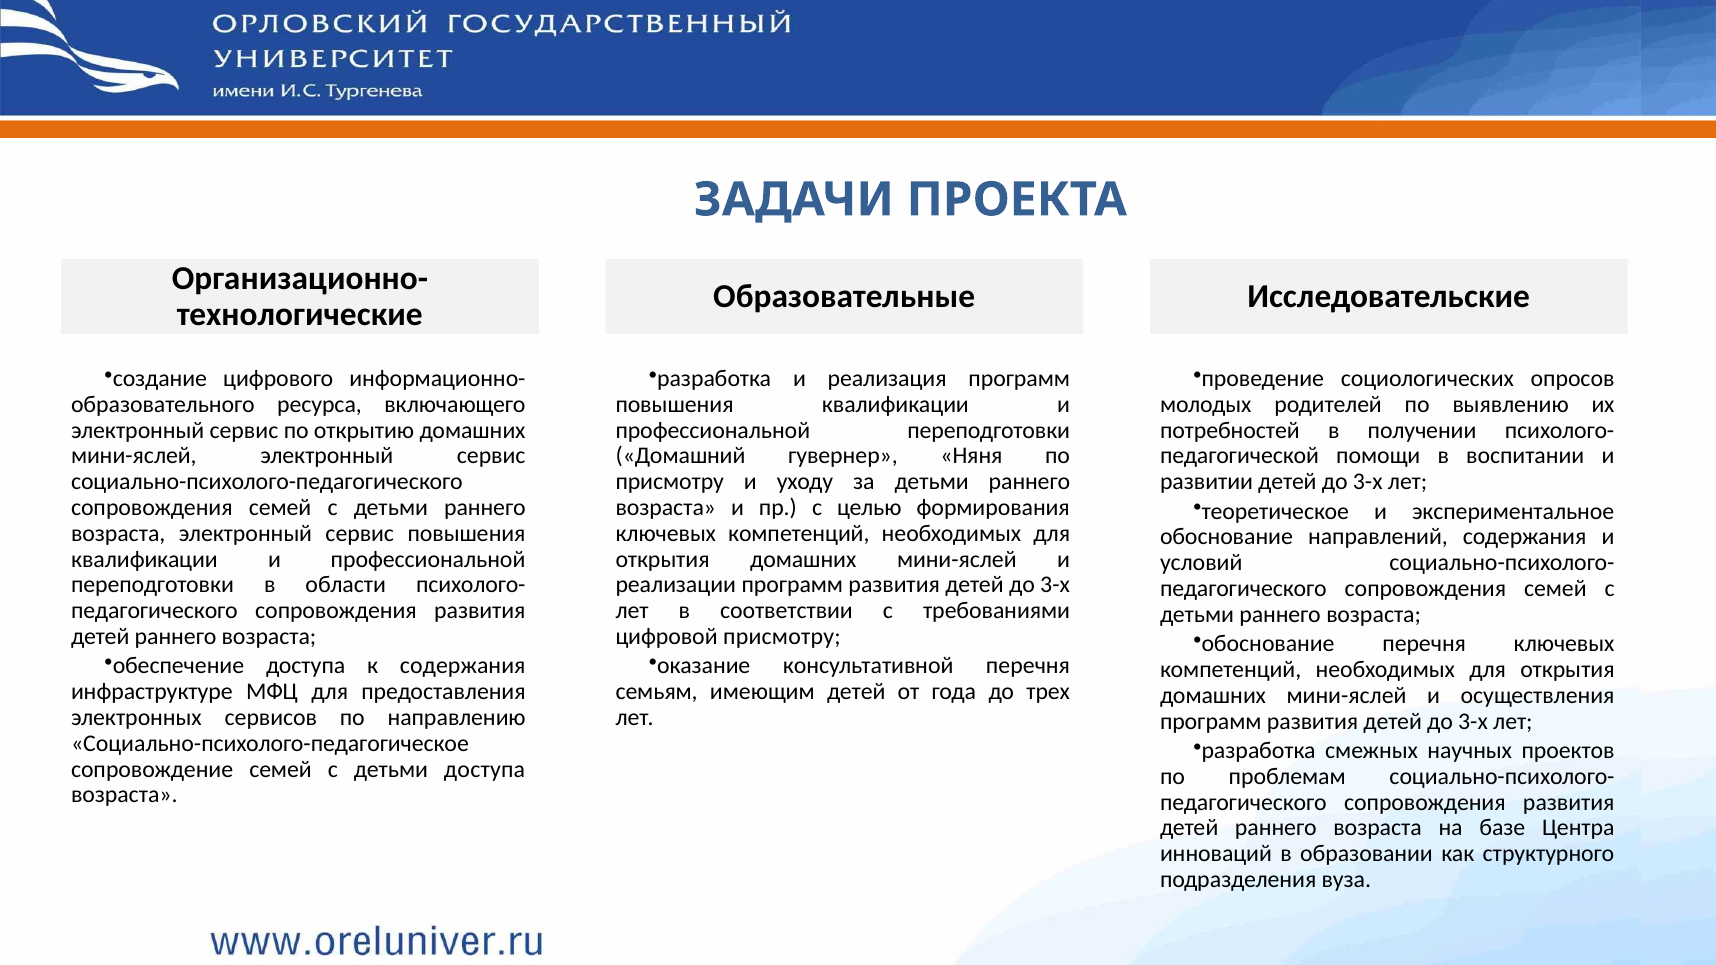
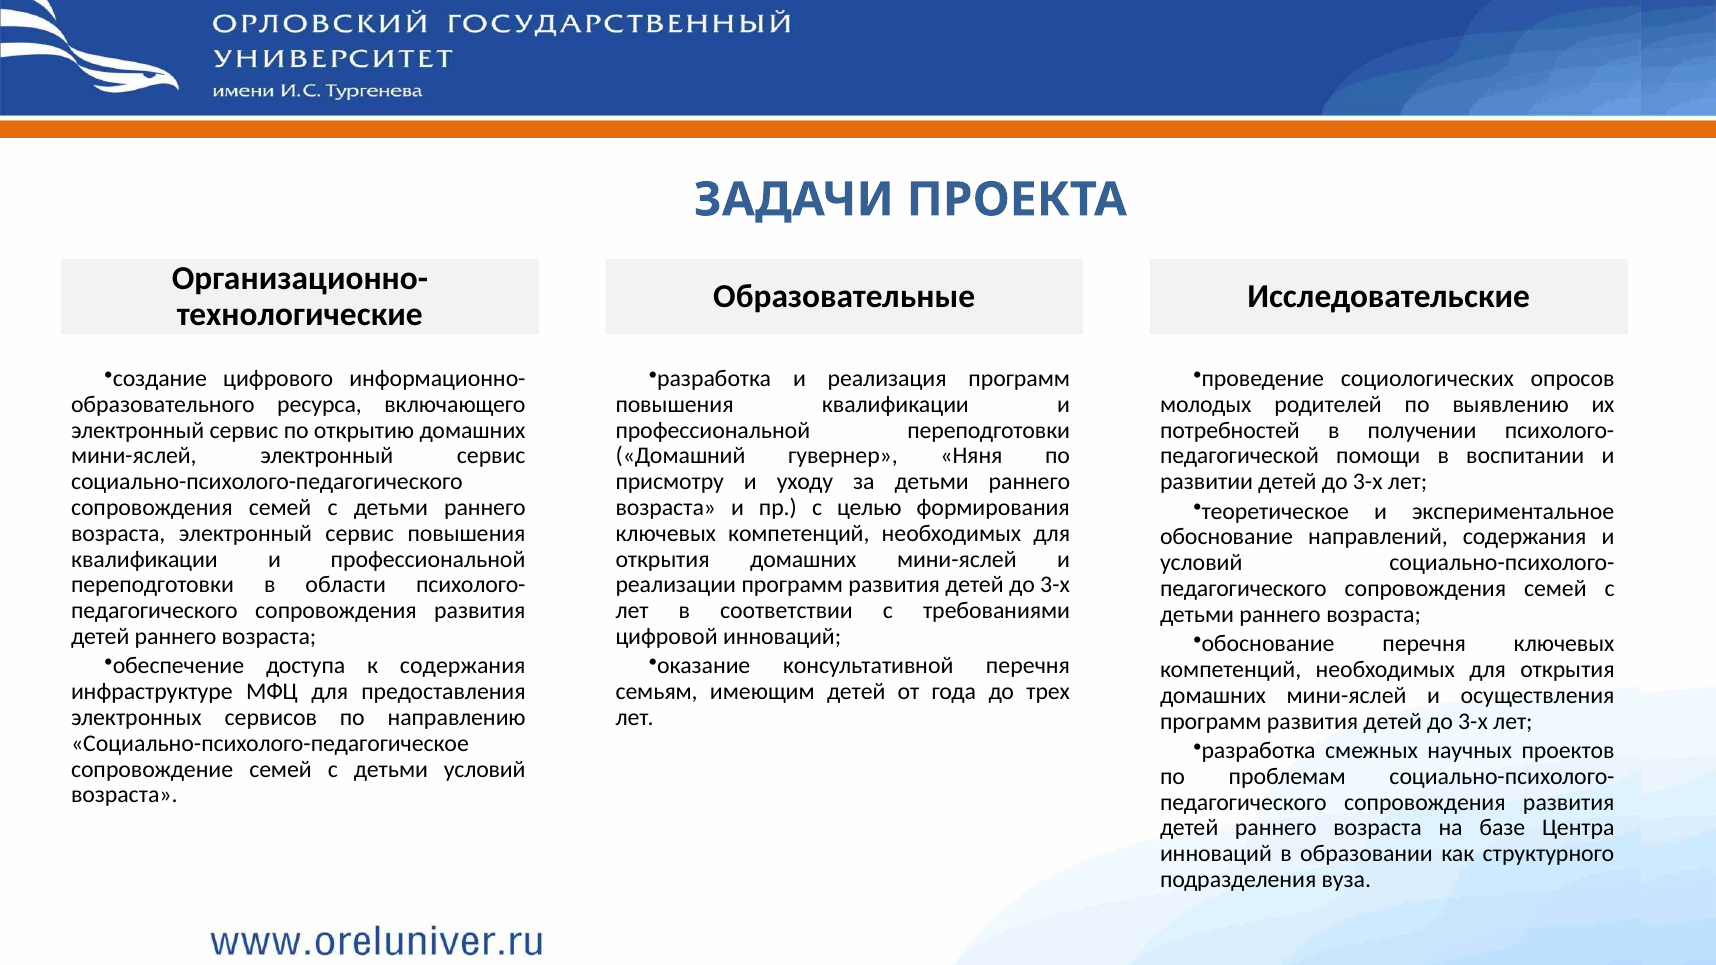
цифровой присмотру: присмотру -> инноваций
детьми доступа: доступа -> условий
